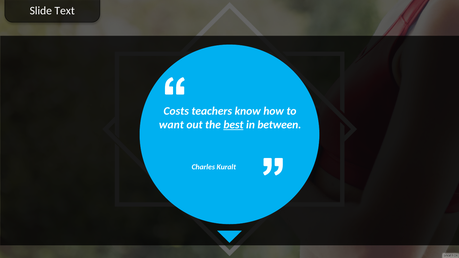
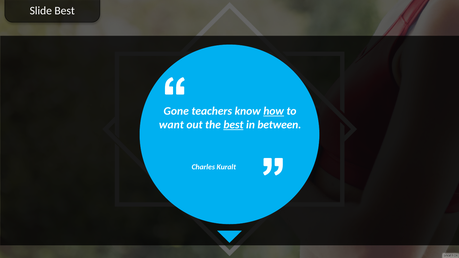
Slide Text: Text -> Best
Costs: Costs -> Gone
how underline: none -> present
